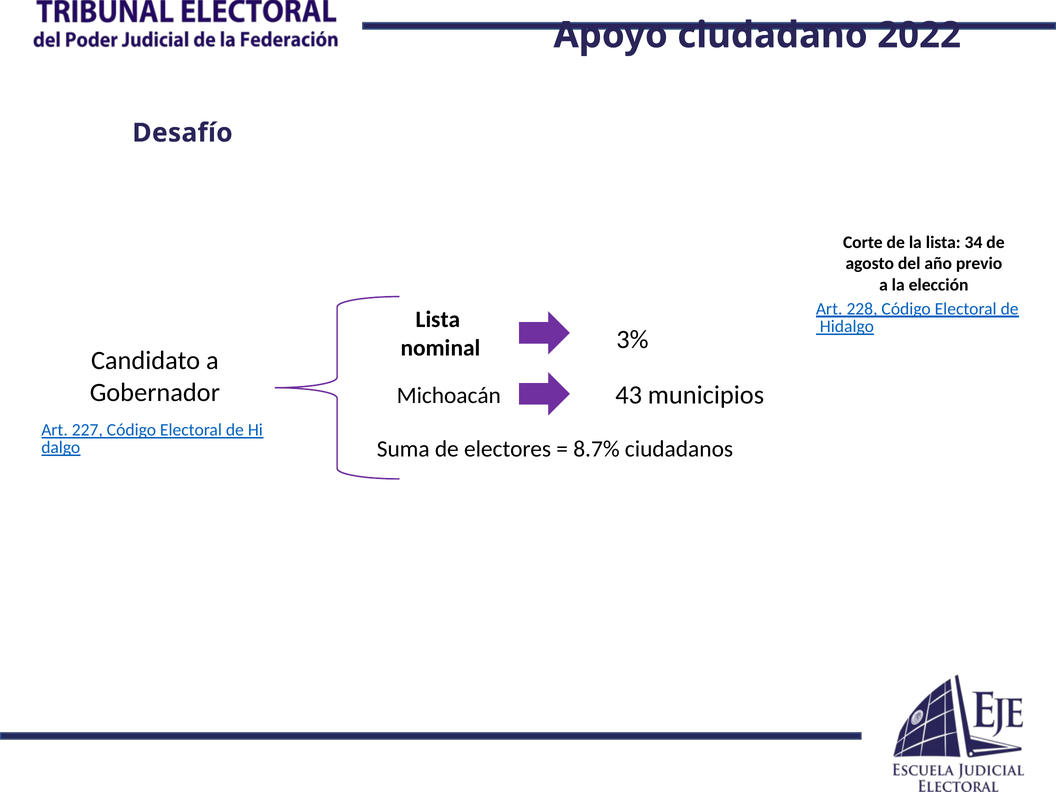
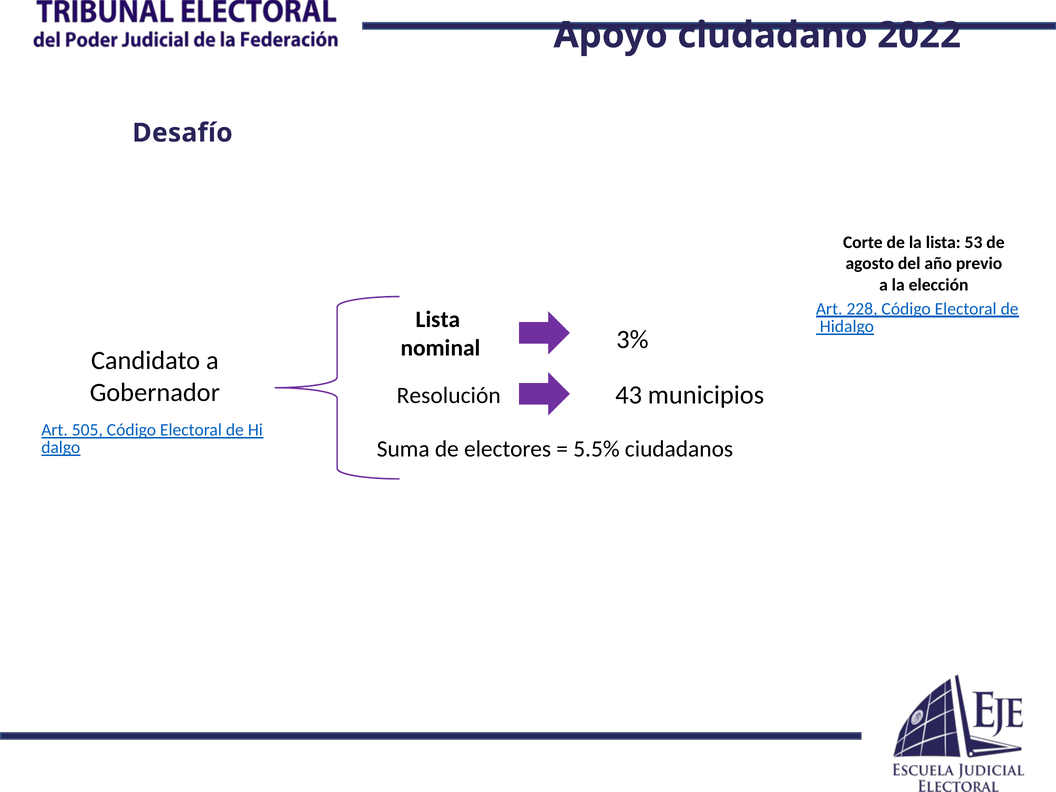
34: 34 -> 53
Michoacán: Michoacán -> Resolución
227: 227 -> 505
8.7%: 8.7% -> 5.5%
